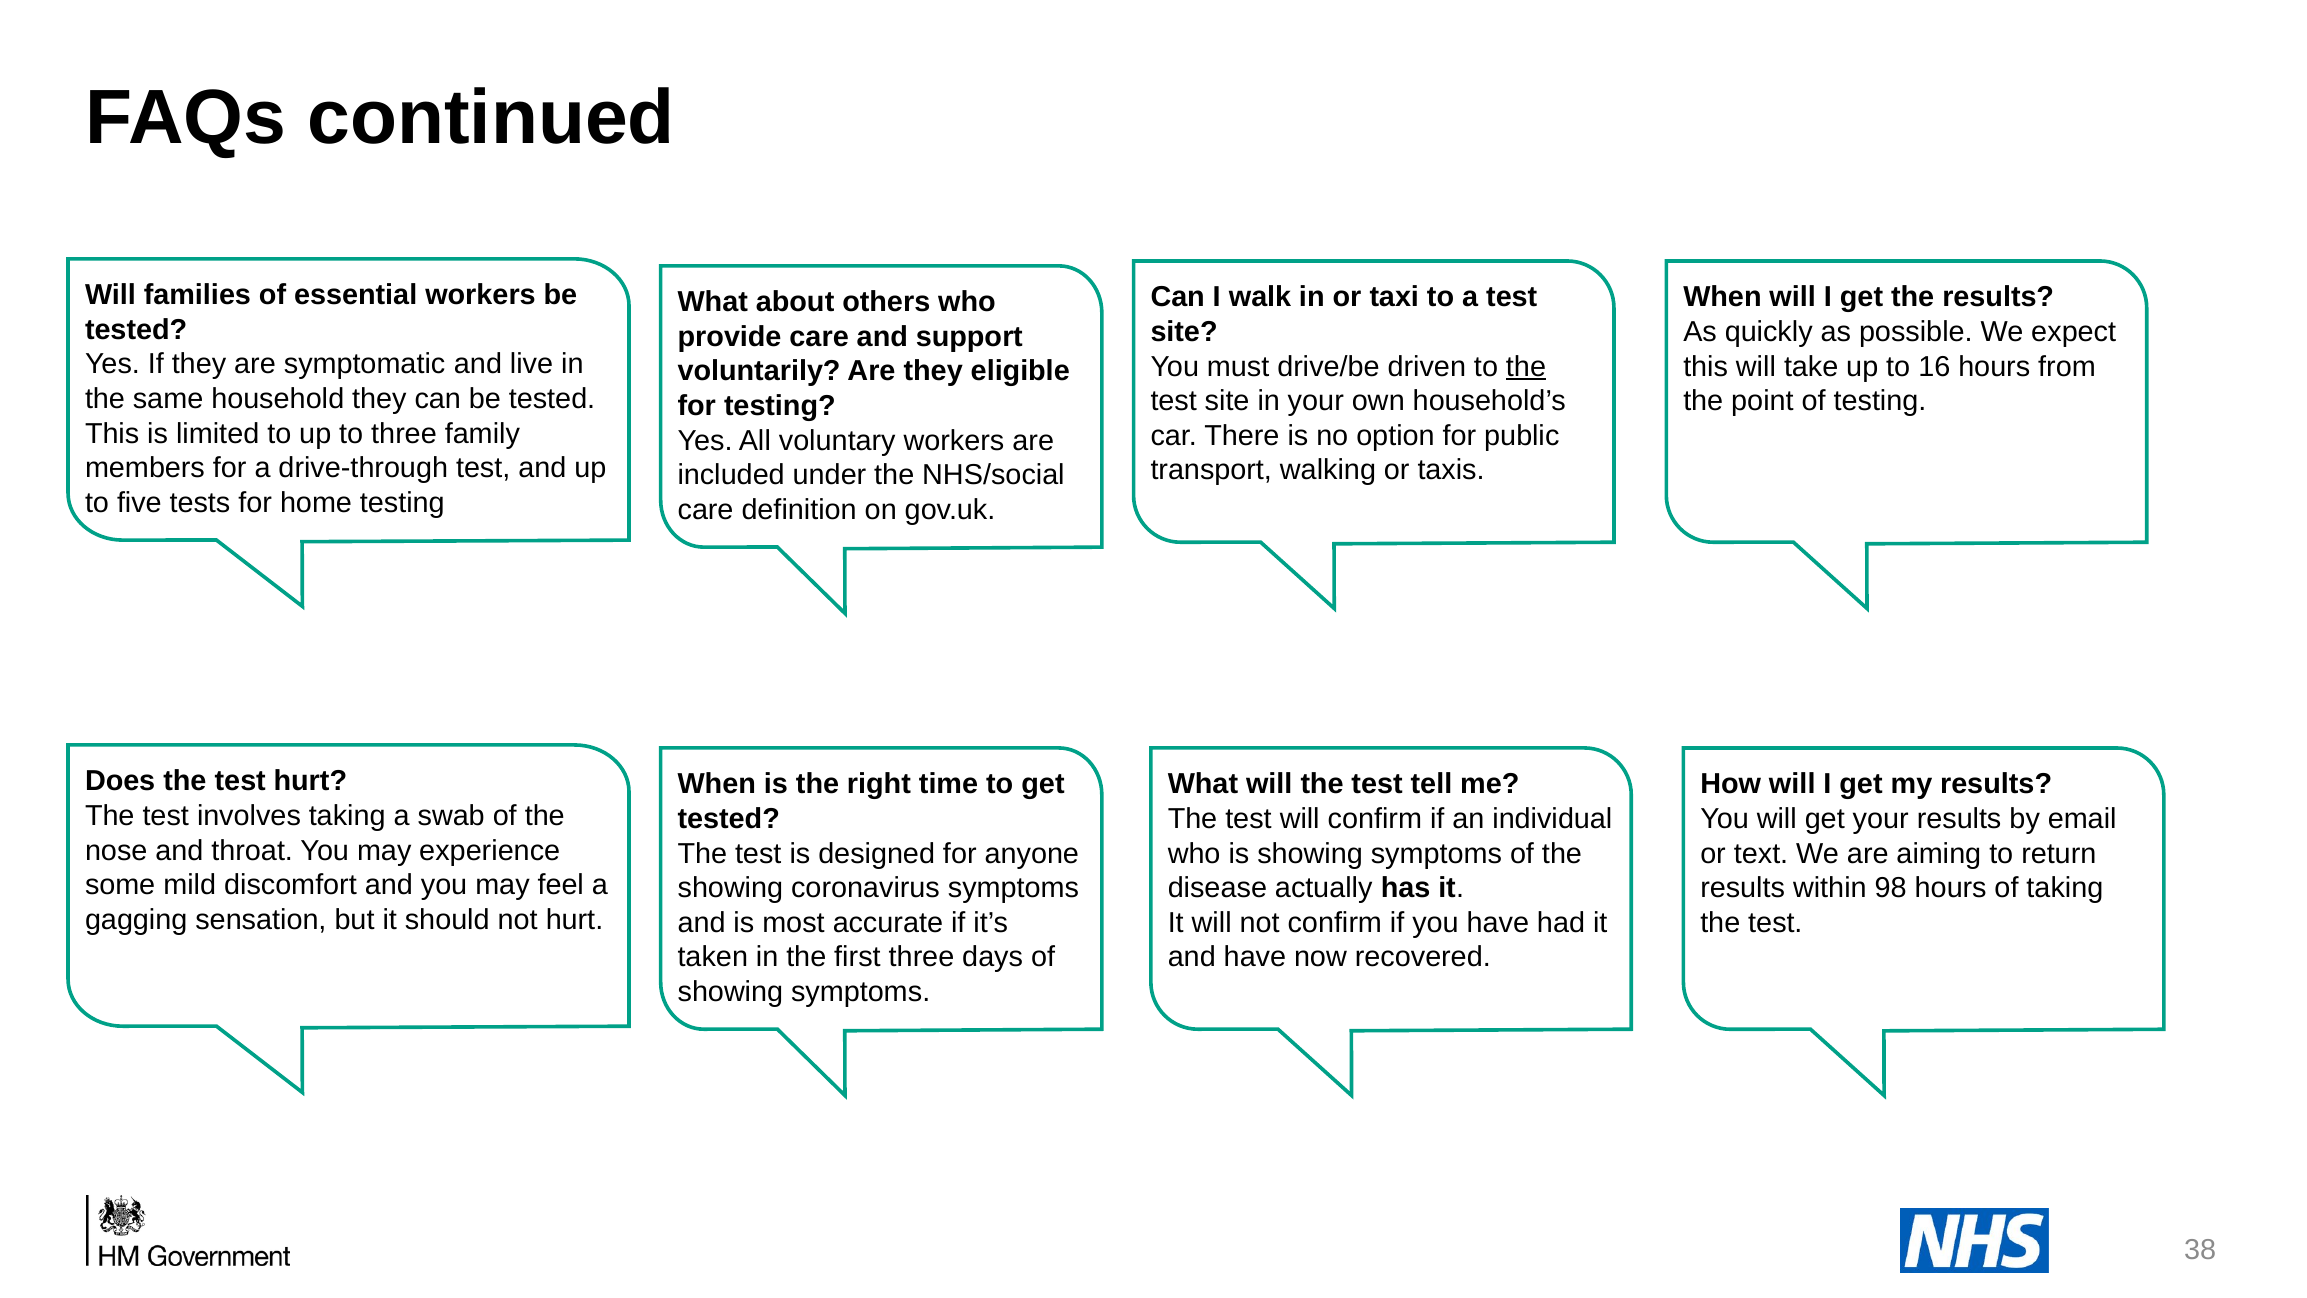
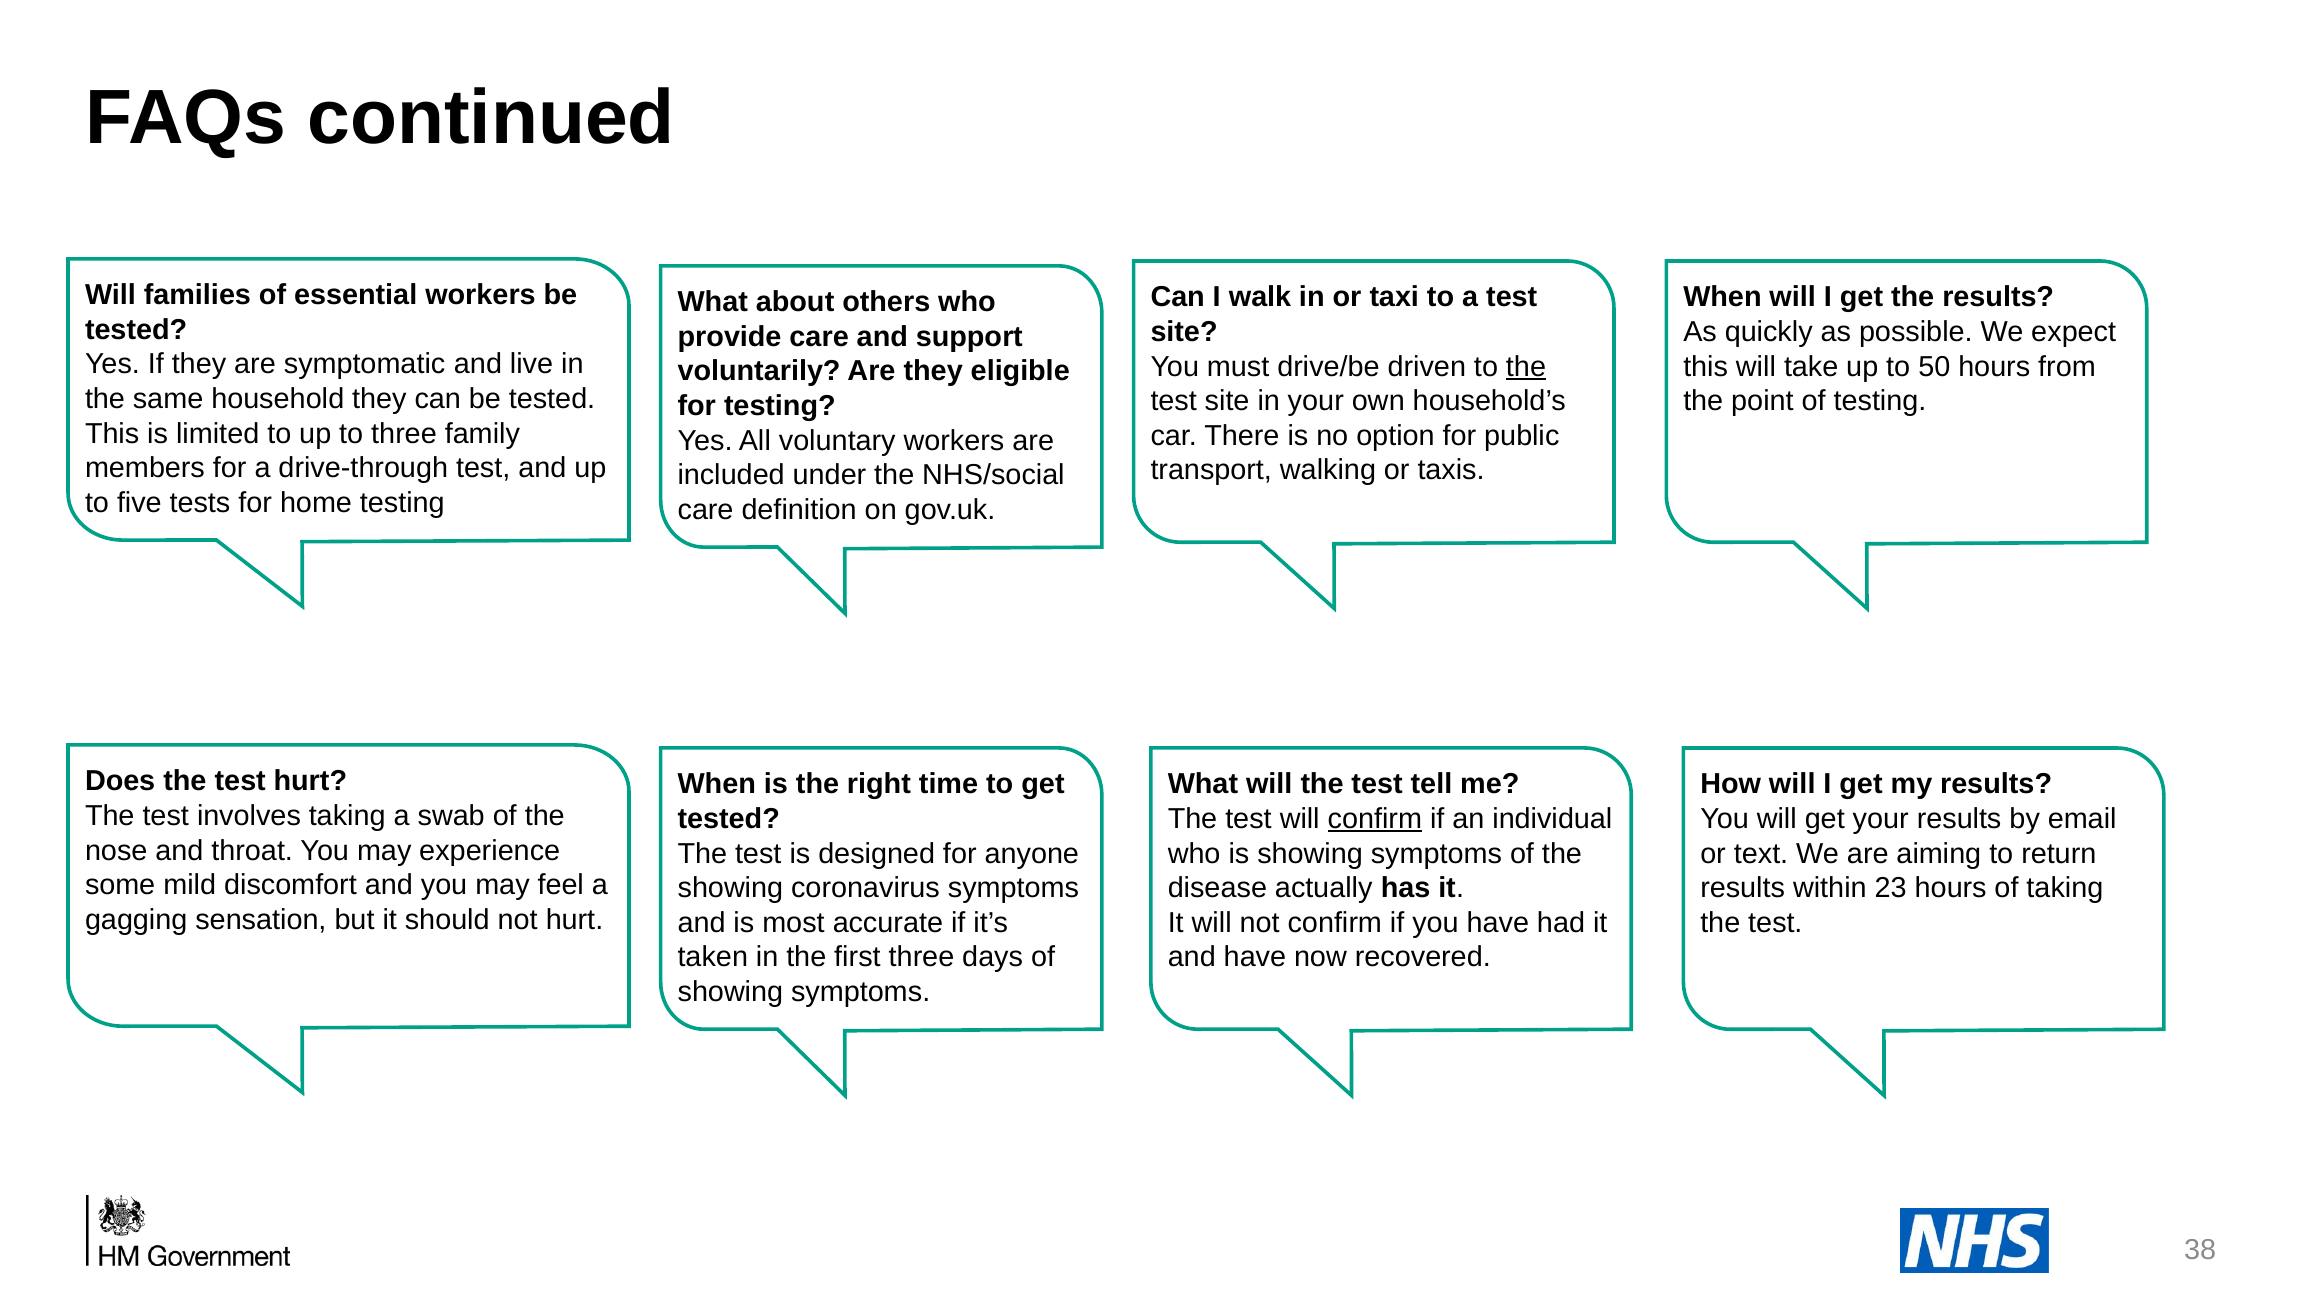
16: 16 -> 50
confirm at (1375, 819) underline: none -> present
98: 98 -> 23
